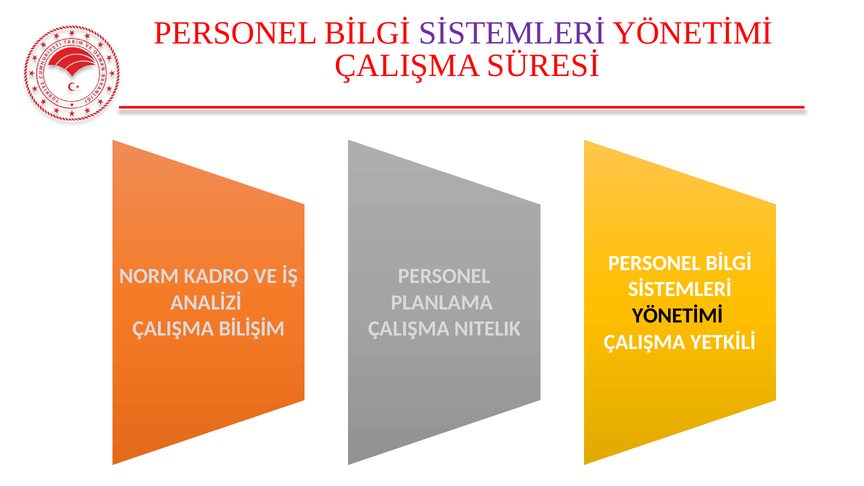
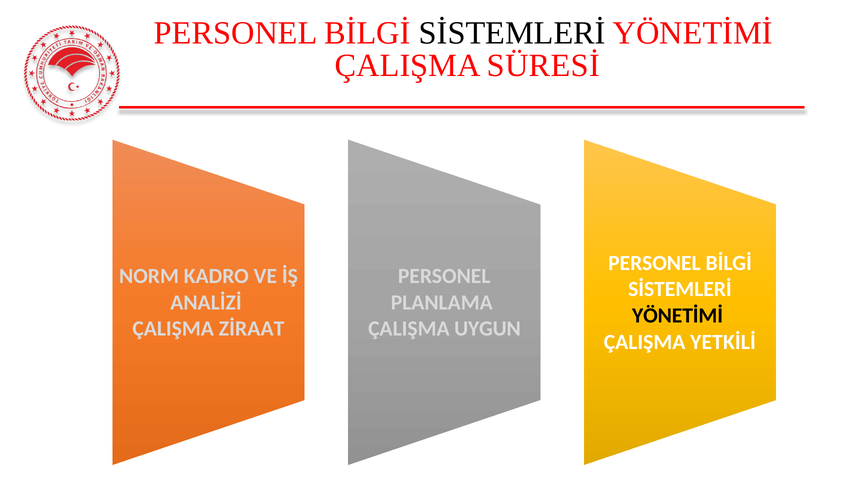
SİSTEMLERİ at (512, 33) colour: purple -> black
BİLİŞİM: BİLİŞİM -> ZİRAAT
NITELIK: NITELIK -> UYGUN
